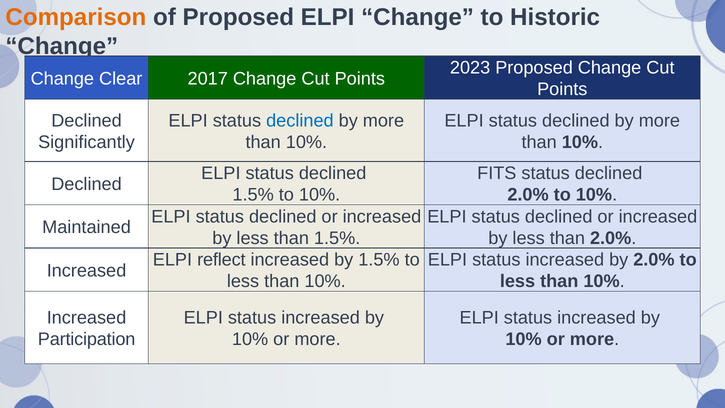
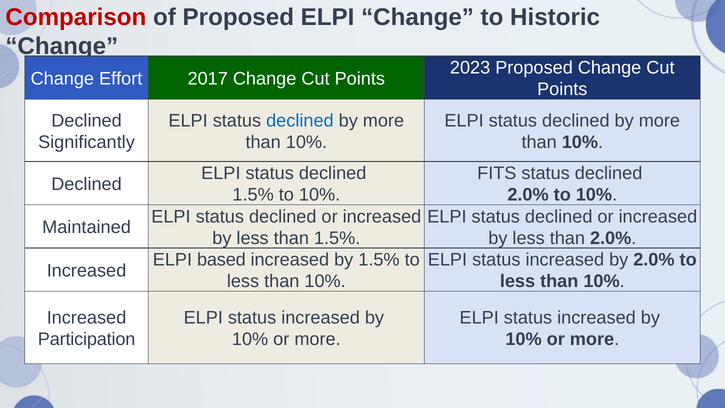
Comparison colour: orange -> red
Clear: Clear -> Effort
reflect: reflect -> based
